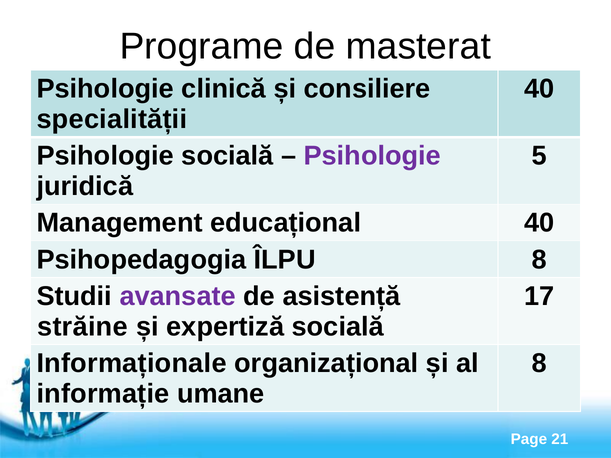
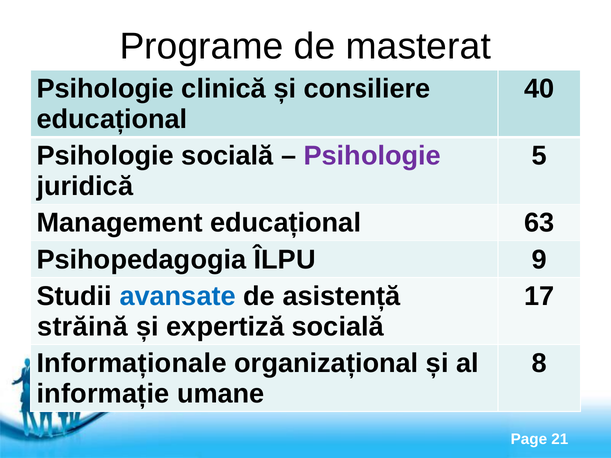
specialității at (112, 120): specialității -> educațional
educațional 40: 40 -> 63
ÎLPU 8: 8 -> 9
avansate colour: purple -> blue
străine: străine -> străină
